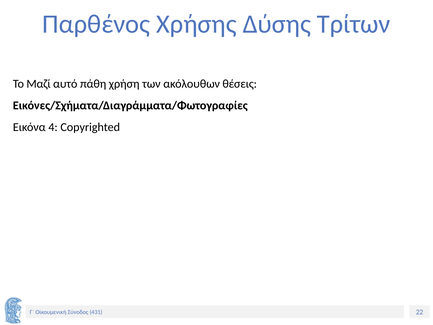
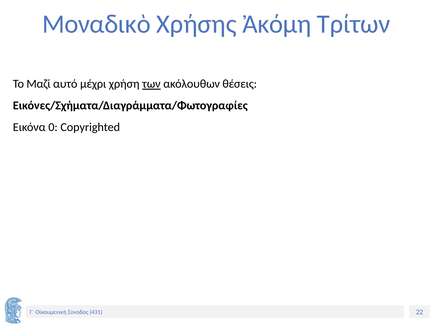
Παρθένος: Παρθένος -> Μοναδικὸ
Δύσης: Δύσης -> Ἀκόμη
πάθη: πάθη -> μέχρι
των underline: none -> present
4: 4 -> 0
